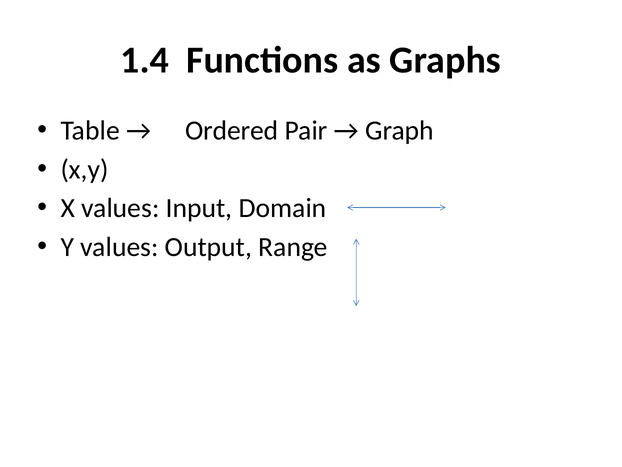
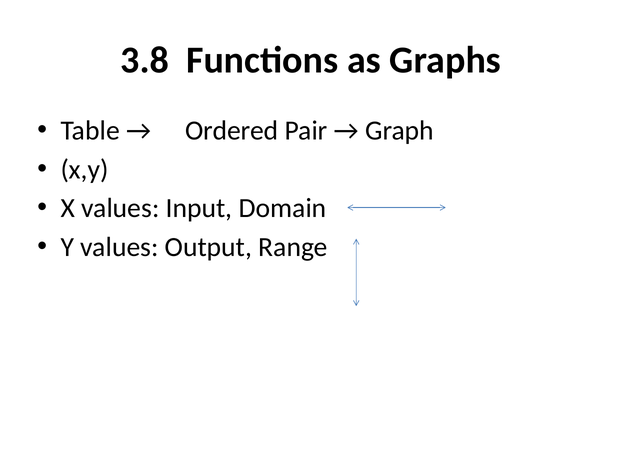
1.4: 1.4 -> 3.8
